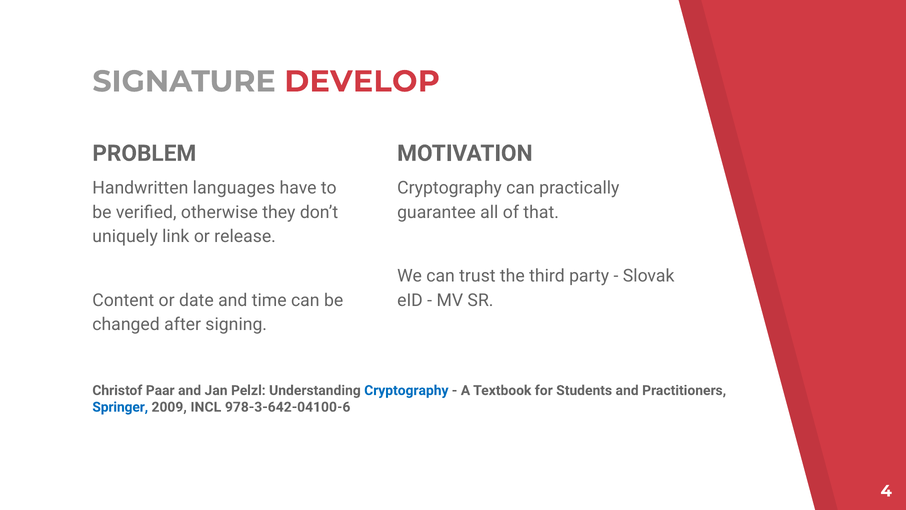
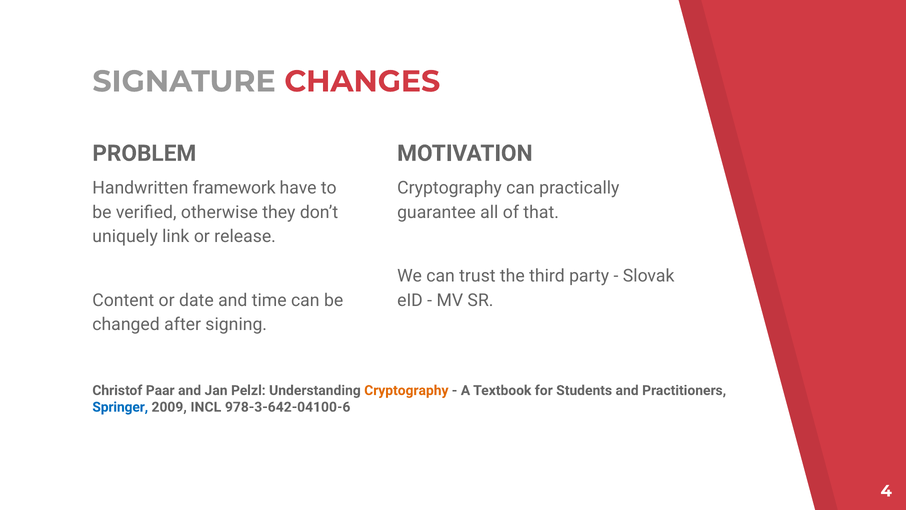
DEVELOP: DEVELOP -> CHANGES
languages: languages -> framework
Cryptography at (406, 390) colour: blue -> orange
